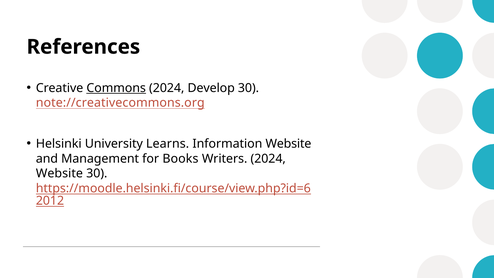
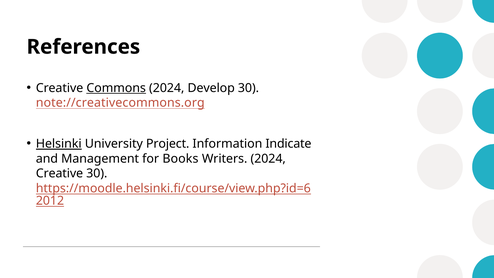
Helsinki underline: none -> present
Learns: Learns -> Project
Information Website: Website -> Indicate
Website at (59, 173): Website -> Creative
